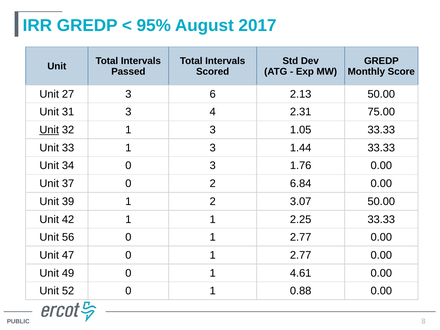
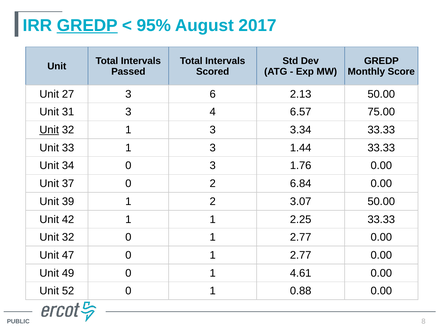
GREDP at (87, 25) underline: none -> present
2.31: 2.31 -> 6.57
1.05: 1.05 -> 3.34
56 at (68, 237): 56 -> 32
